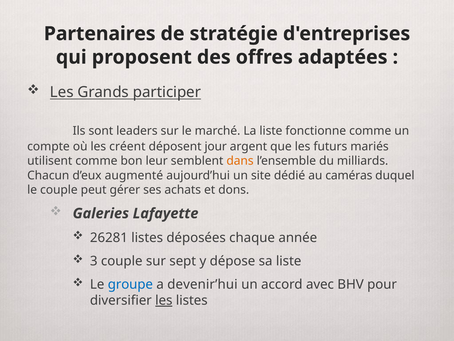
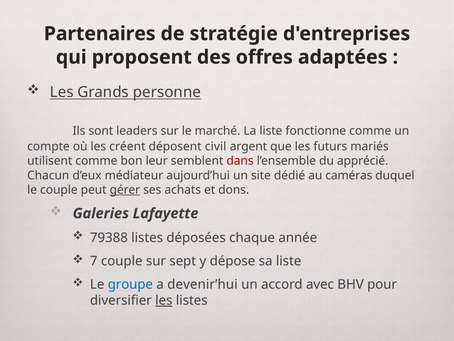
participer: participer -> personne
jour: jour -> civil
dans colour: orange -> red
milliards: milliards -> apprécié
augmenté: augmenté -> médiateur
gérer underline: none -> present
26281: 26281 -> 79388
3: 3 -> 7
